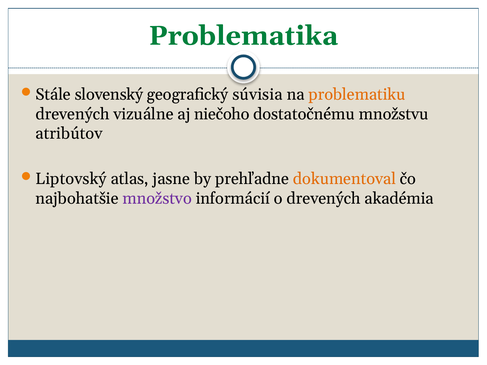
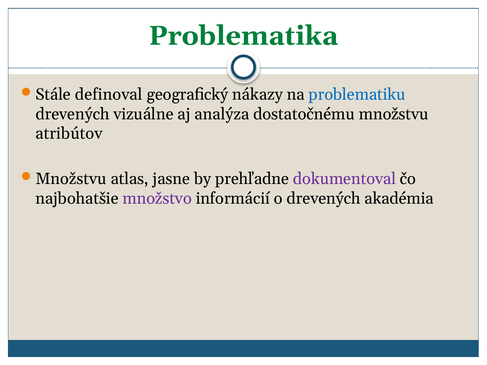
slovenský: slovenský -> definoval
súvisia: súvisia -> nákazy
problematiku colour: orange -> blue
niečoho: niečoho -> analýza
Liptovský at (71, 179): Liptovský -> Množstvu
dokumentoval colour: orange -> purple
